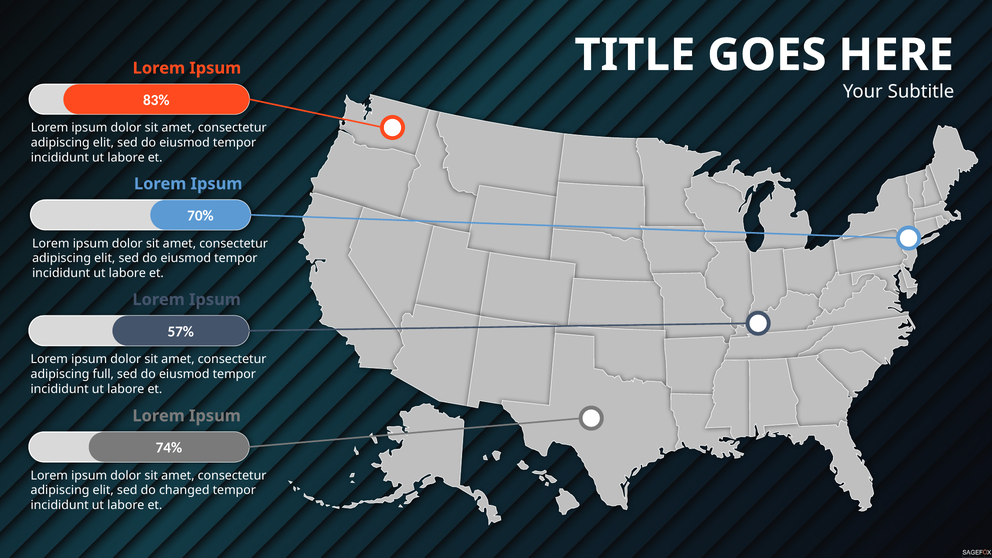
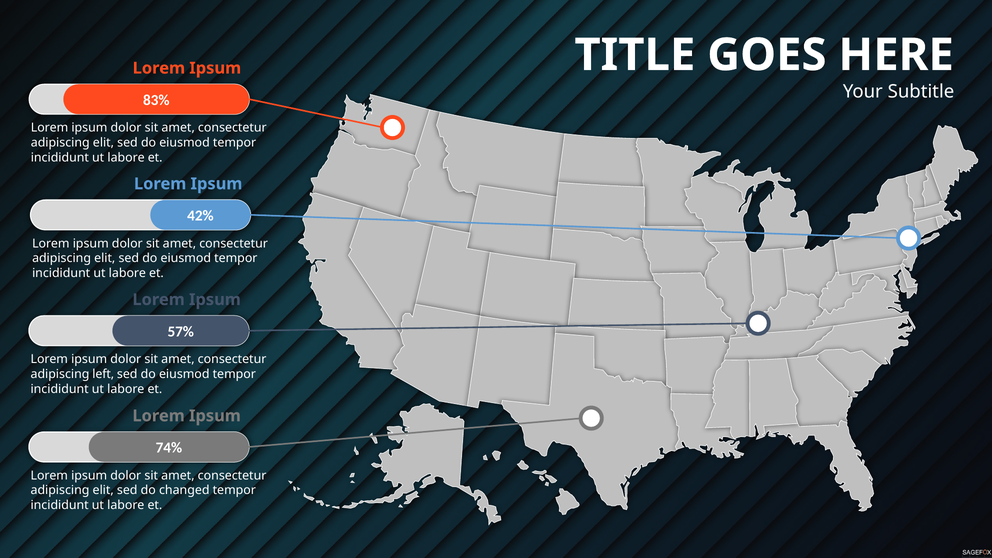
70%: 70% -> 42%
full: full -> left
